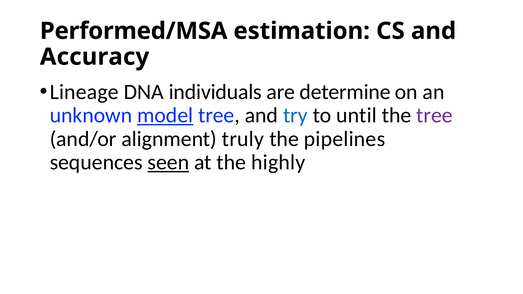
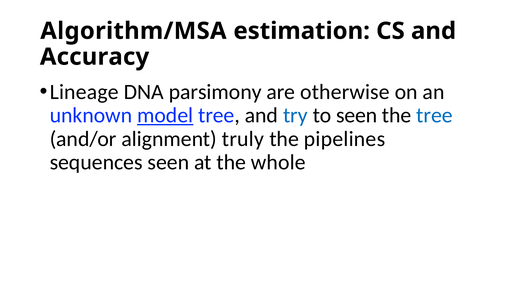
Performed/MSA: Performed/MSA -> Algorithm/MSA
individuals: individuals -> parsimony
determine: determine -> otherwise
to until: until -> seen
tree at (434, 115) colour: purple -> blue
seen at (168, 162) underline: present -> none
highly: highly -> whole
